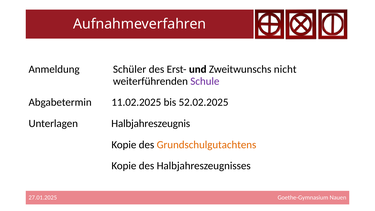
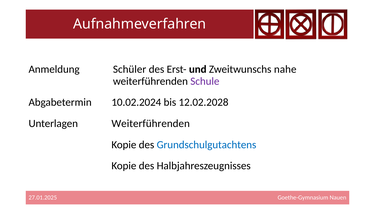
nicht: nicht -> nahe
11.02.2025: 11.02.2025 -> 10.02.2024
52.02.2025: 52.02.2025 -> 12.02.2028
Unterlagen Halbjahreszeugnis: Halbjahreszeugnis -> Weiterführenden
Grundschulgutachtens colour: orange -> blue
